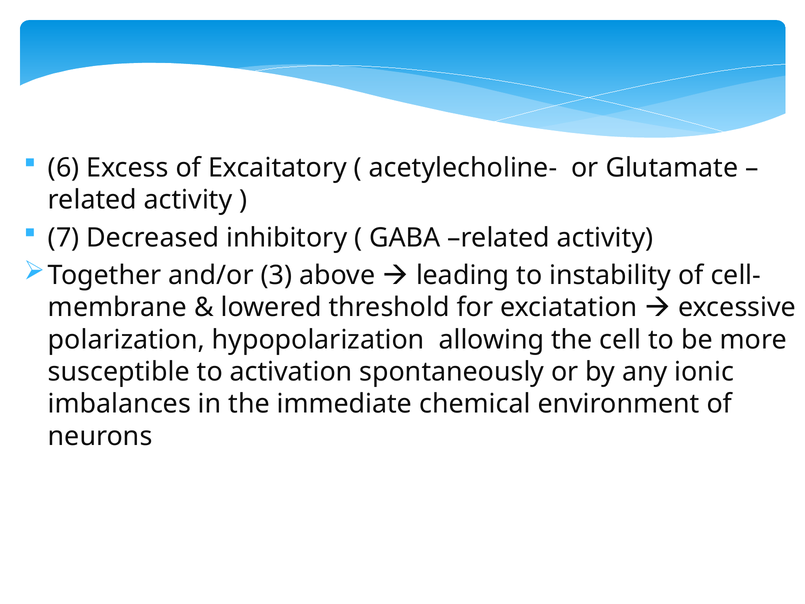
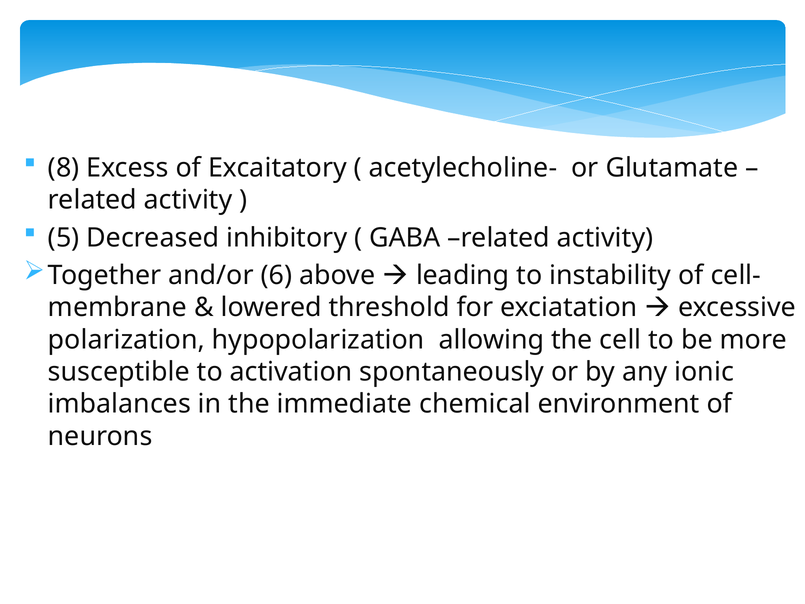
6: 6 -> 8
7: 7 -> 5
3: 3 -> 6
